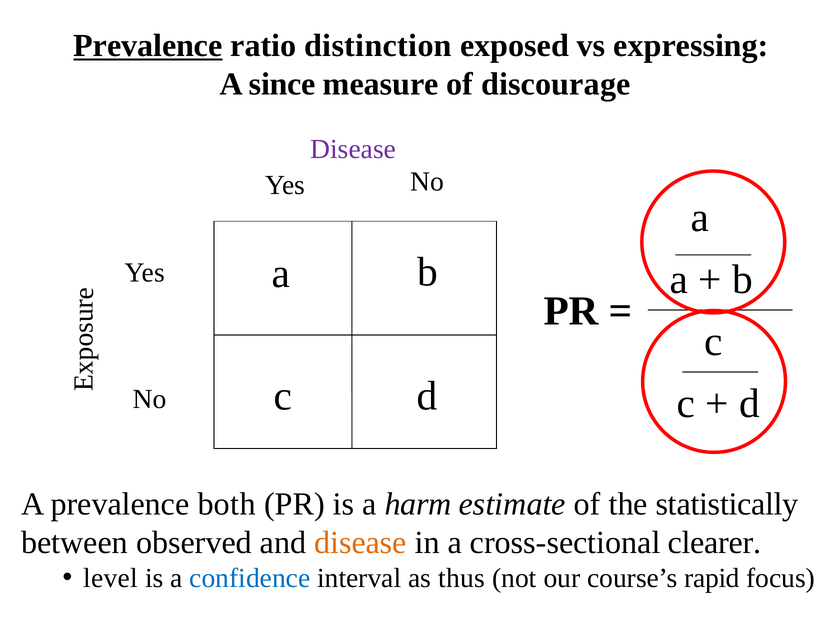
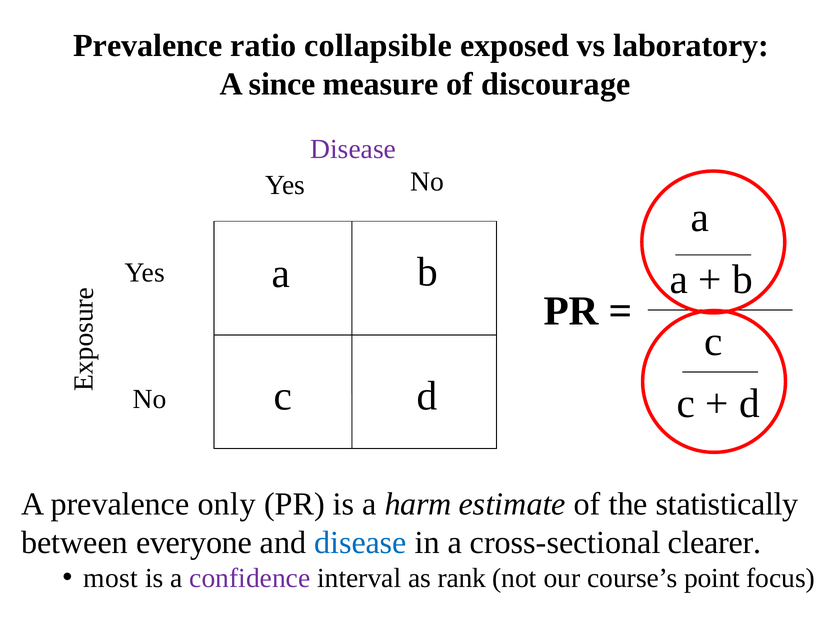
Prevalence at (148, 45) underline: present -> none
distinction: distinction -> collapsible
expressing: expressing -> laboratory
both: both -> only
observed: observed -> everyone
disease at (360, 543) colour: orange -> blue
level: level -> most
confidence colour: blue -> purple
thus: thus -> rank
rapid: rapid -> point
